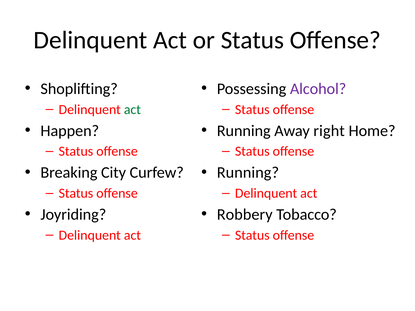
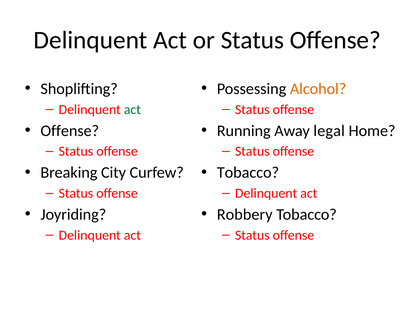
Alcohol colour: purple -> orange
Happen at (70, 131): Happen -> Offense
right: right -> legal
Running at (248, 173): Running -> Tobacco
